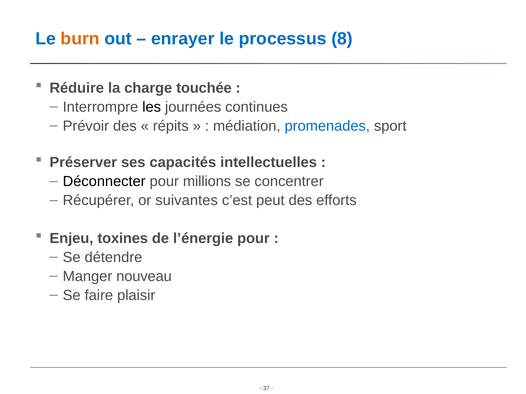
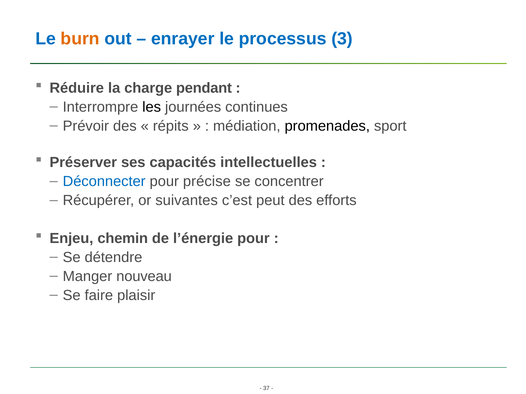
8: 8 -> 3
touchée: touchée -> pendant
promenades colour: blue -> black
Déconnecter colour: black -> blue
millions: millions -> précise
toxines: toxines -> chemin
